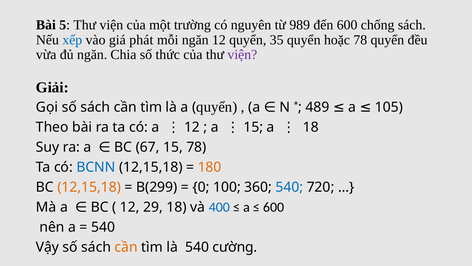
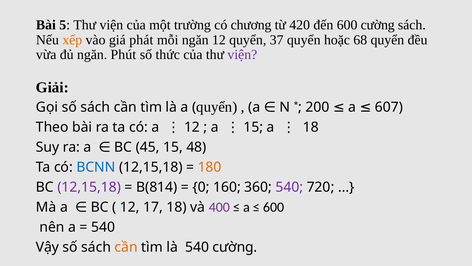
nguyên: nguyên -> chương
989: 989 -> 420
600 chống: chống -> cường
xếp colour: blue -> orange
35: 35 -> 37
hoặc 78: 78 -> 68
Chia: Chia -> Phút
489: 489 -> 200
105: 105 -> 607
67: 67 -> 45
15 78: 78 -> 48
12,15,18 at (89, 187) colour: orange -> purple
B(299: B(299 -> B(814
100: 100 -> 160
540 at (289, 187) colour: blue -> purple
400 colour: blue -> purple
29: 29 -> 17
